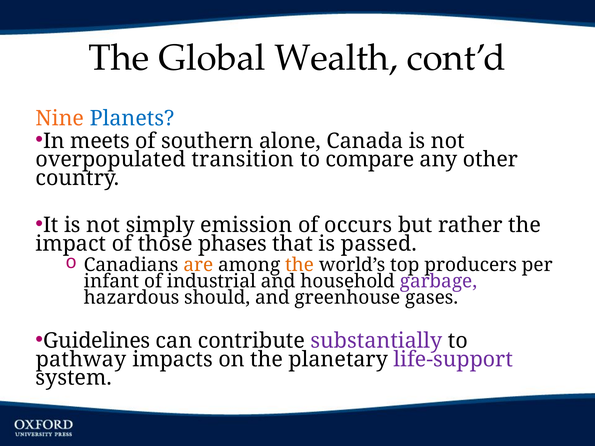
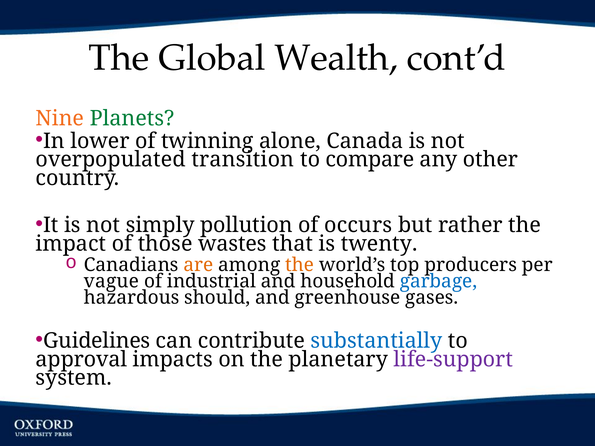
Planets colour: blue -> green
meets: meets -> lower
southern: southern -> twinning
emission: emission -> pollution
phases: phases -> wastes
passed: passed -> twenty
infant: infant -> vague
garbage colour: purple -> blue
substantially colour: purple -> blue
pathway: pathway -> approval
